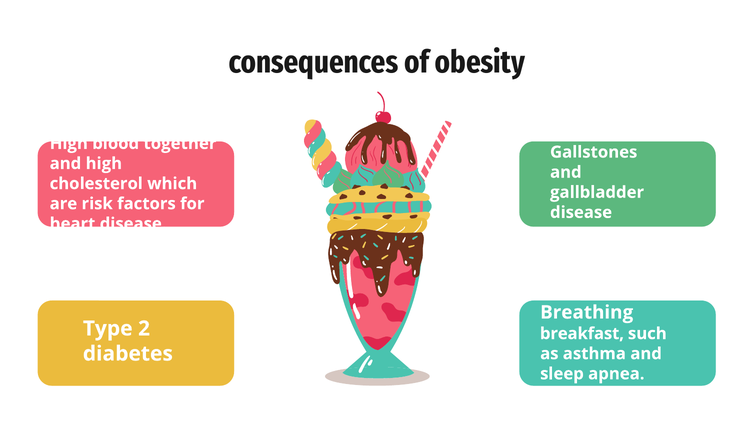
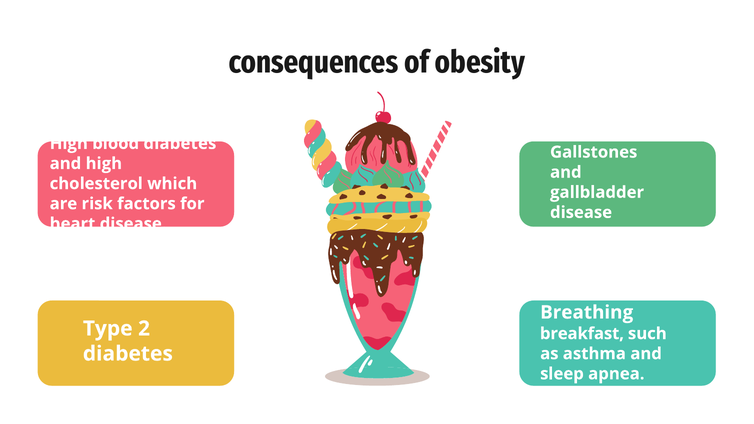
blood together: together -> diabetes
